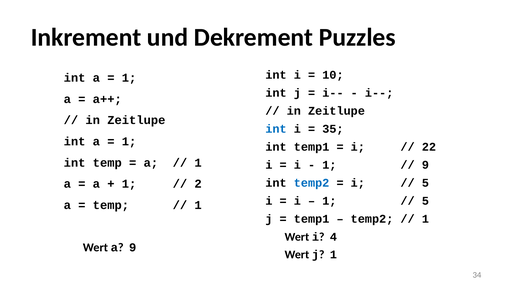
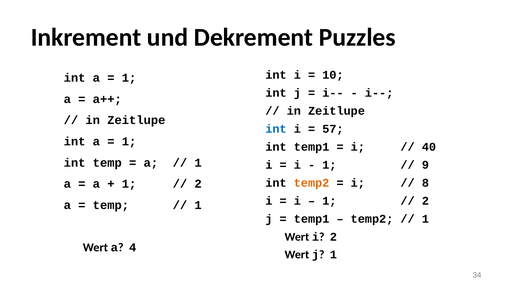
35: 35 -> 57
22: 22 -> 40
temp2 at (312, 183) colour: blue -> orange
5 at (425, 183): 5 -> 8
5 at (425, 201): 5 -> 2
i 4: 4 -> 2
a 9: 9 -> 4
